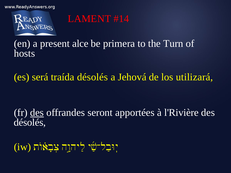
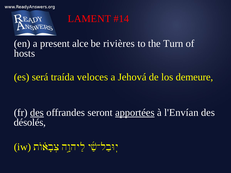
primera: primera -> rivières
traída désolés: désolés -> veloces
utilizará: utilizará -> demeure
apportées underline: none -> present
l'Rivière: l'Rivière -> l'Envían
